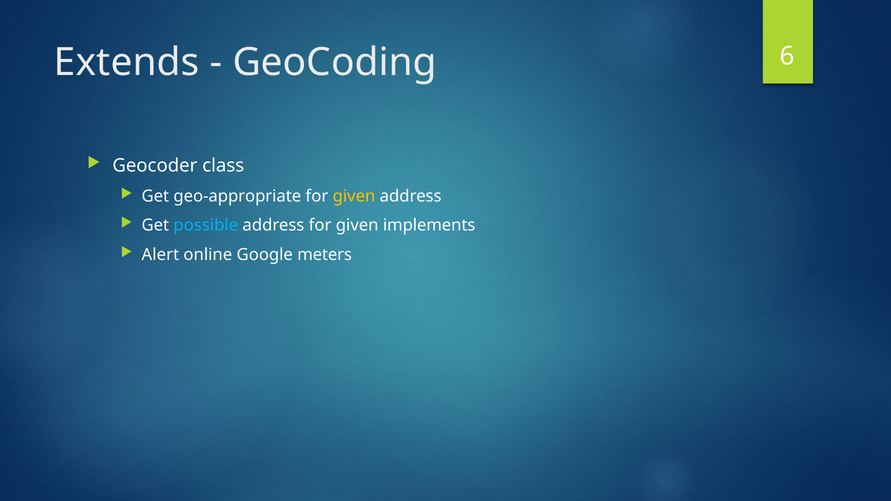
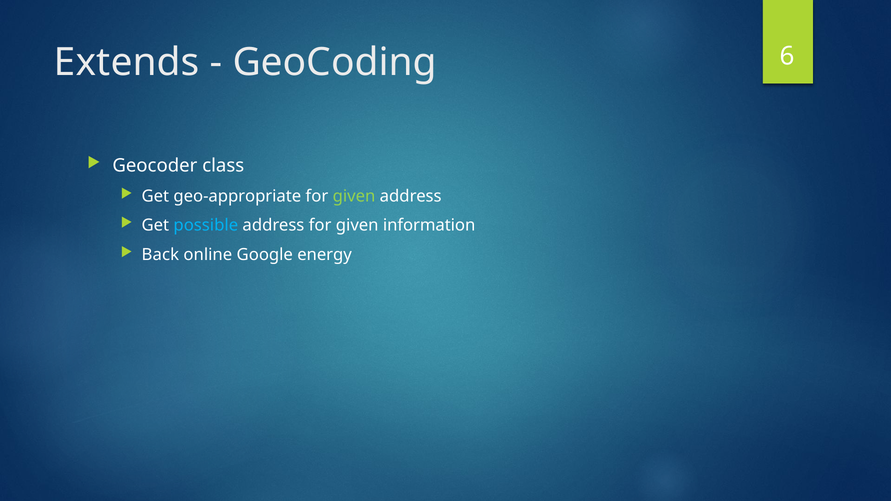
given at (354, 196) colour: yellow -> light green
implements: implements -> information
Alert: Alert -> Back
meters: meters -> energy
